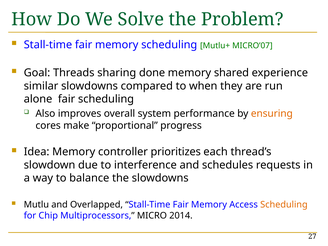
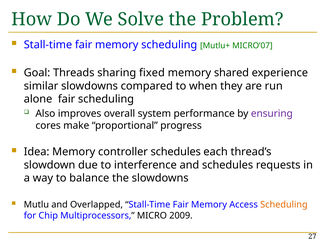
done: done -> fixed
ensuring colour: orange -> purple
controller prioritizes: prioritizes -> schedules
2014: 2014 -> 2009
